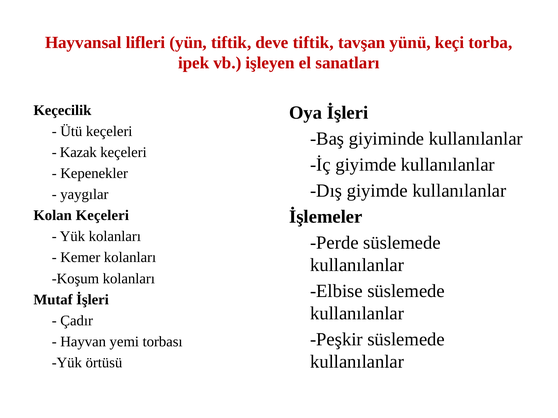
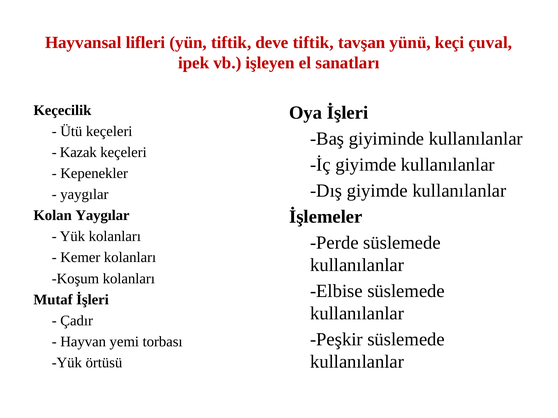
torba: torba -> çuval
Kolan Keçeleri: Keçeleri -> Yaygılar
